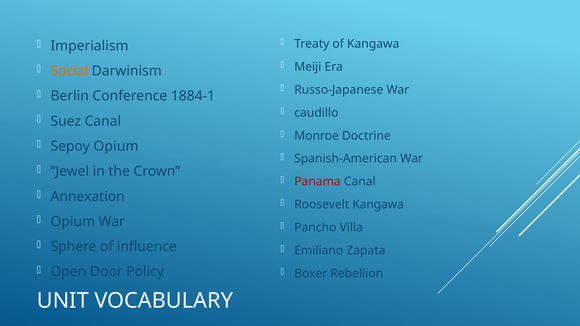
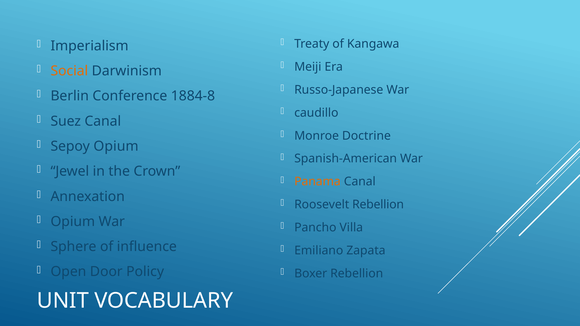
1884-1: 1884-1 -> 1884-8
Panama colour: red -> orange
Roosevelt Kangawa: Kangawa -> Rebellion
